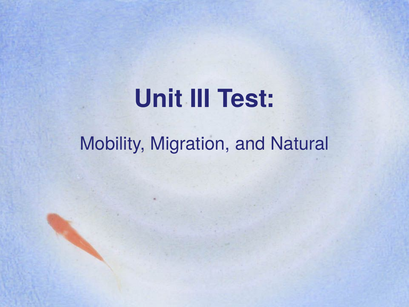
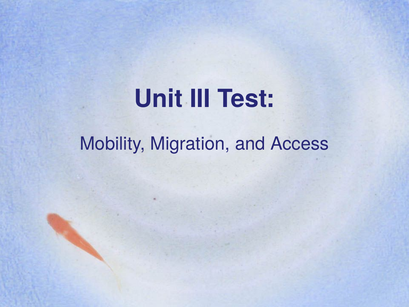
Natural: Natural -> Access
